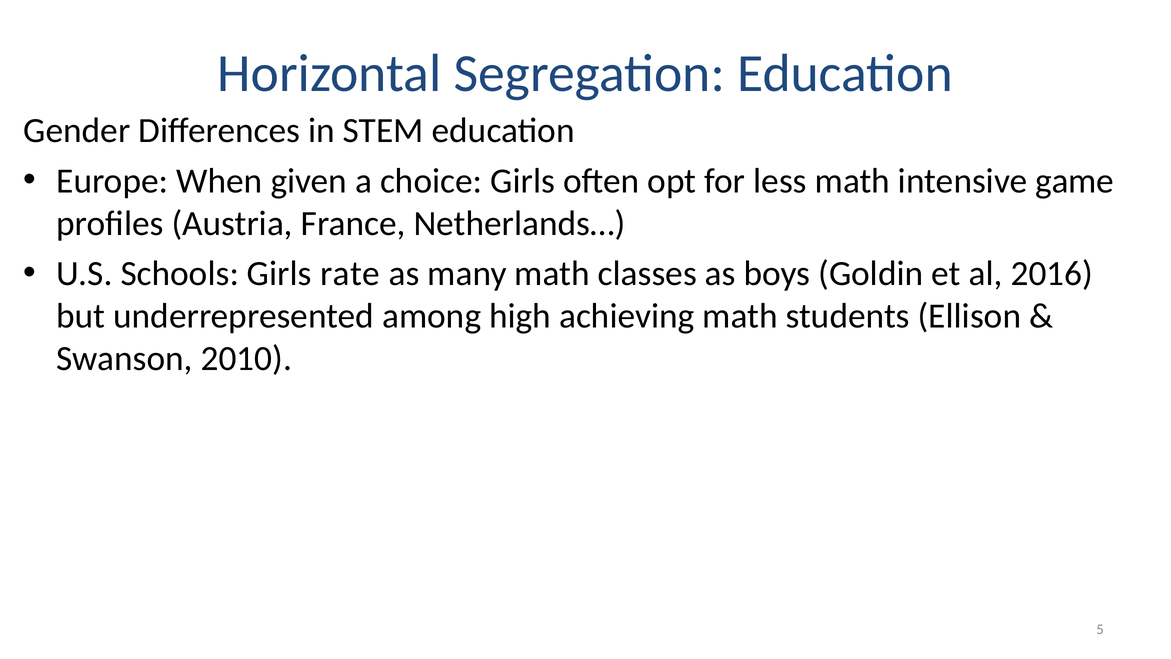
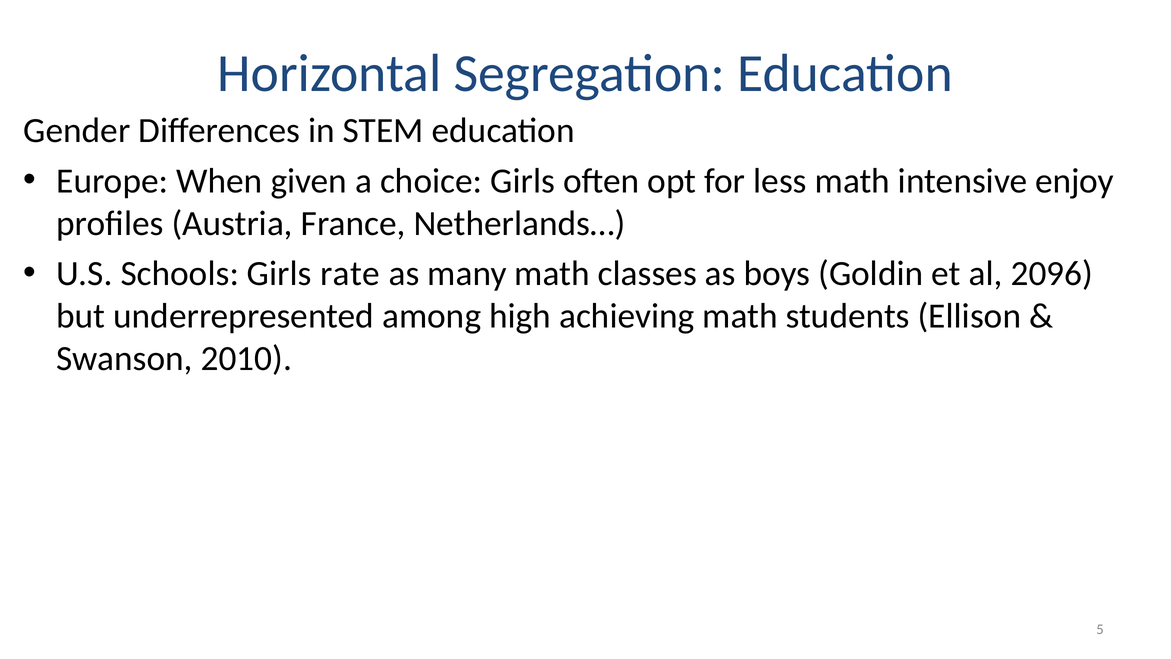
game: game -> enjoy
2016: 2016 -> 2096
